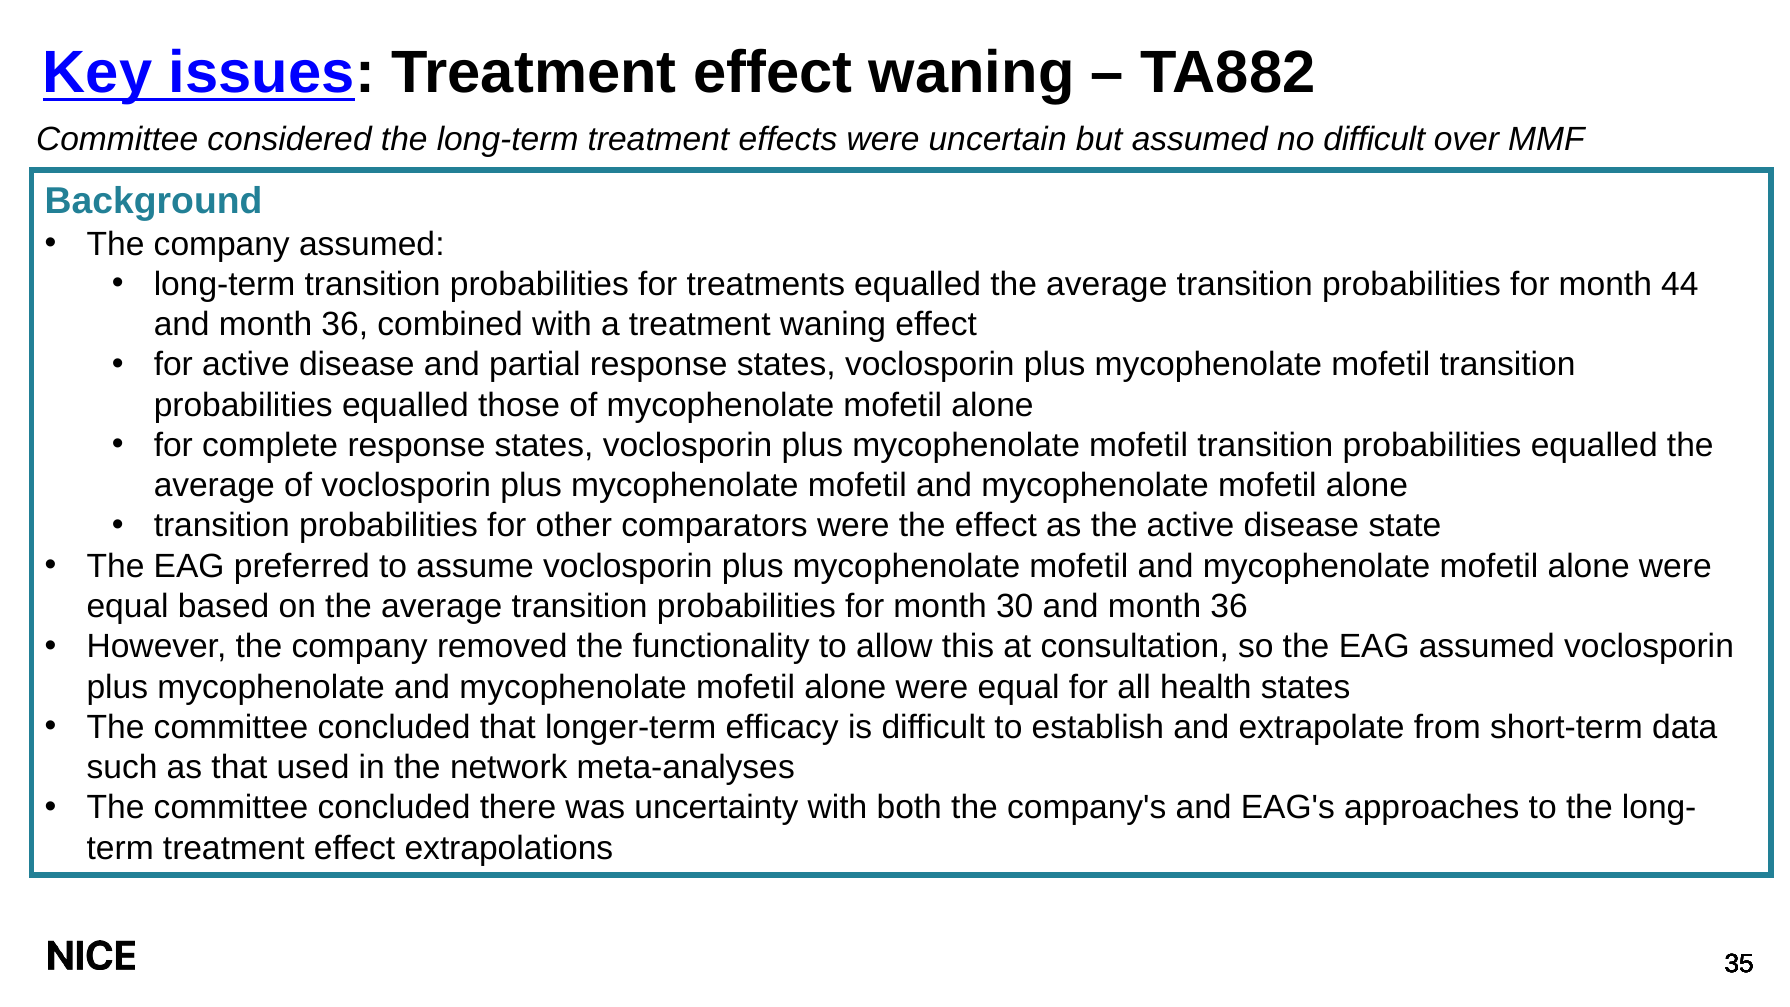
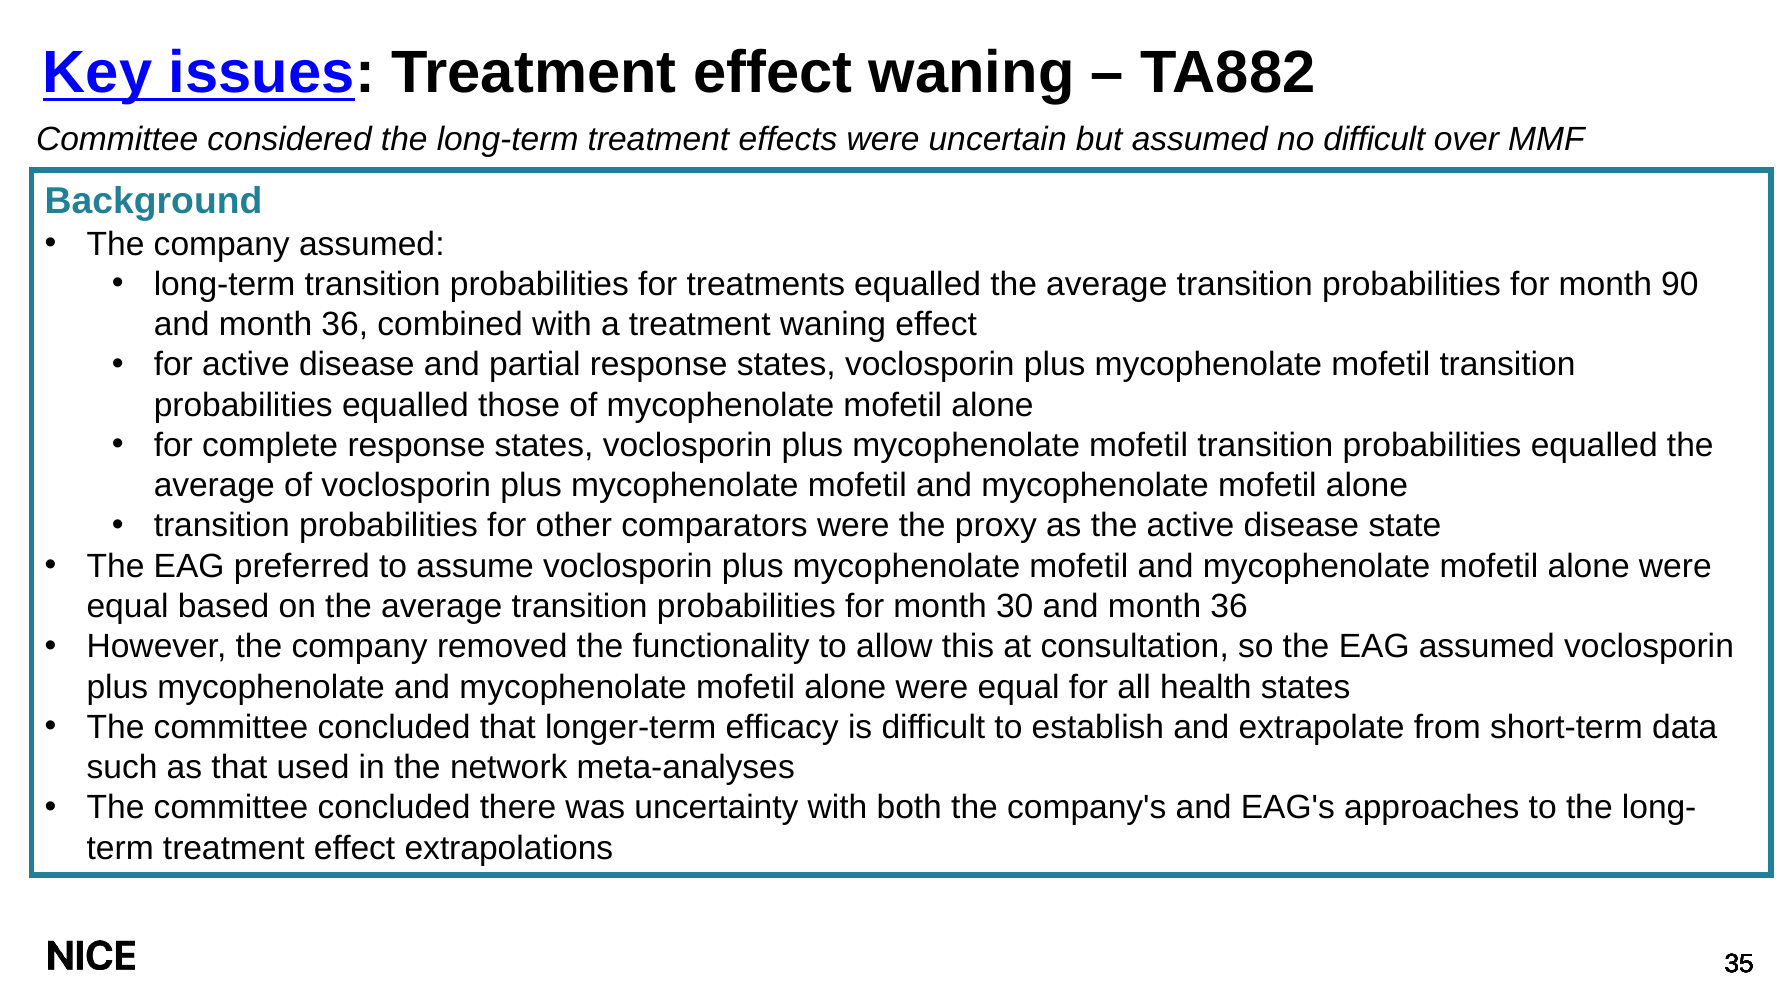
44: 44 -> 90
the effect: effect -> proxy
